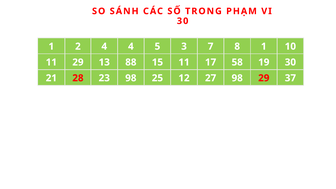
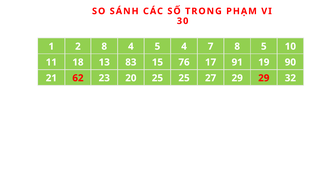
2 4: 4 -> 8
5 3: 3 -> 4
8 1: 1 -> 5
11 29: 29 -> 18
88: 88 -> 83
15 11: 11 -> 76
58: 58 -> 91
19 30: 30 -> 90
28: 28 -> 62
23 98: 98 -> 20
25 12: 12 -> 25
27 98: 98 -> 29
37: 37 -> 32
